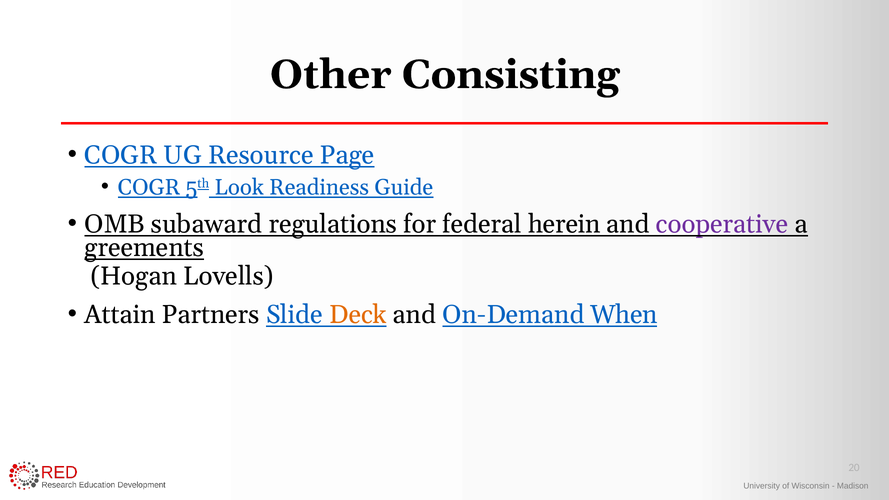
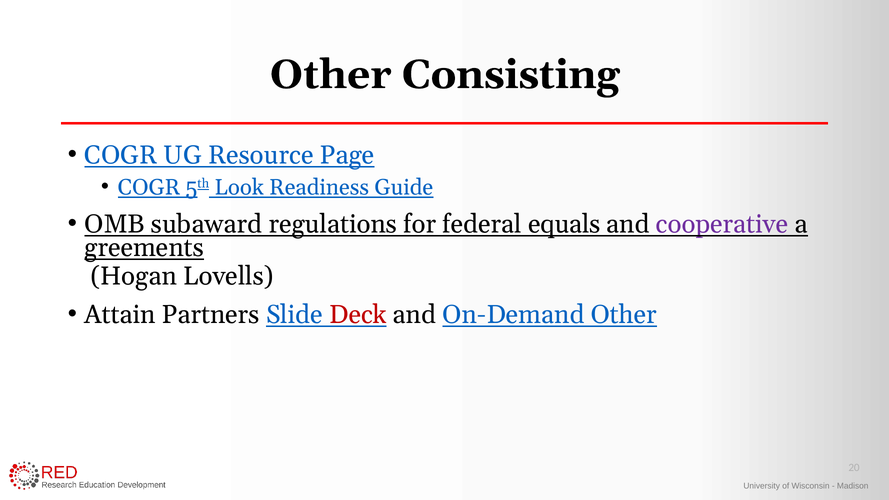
herein: herein -> equals
Deck colour: orange -> red
On-Demand When: When -> Other
